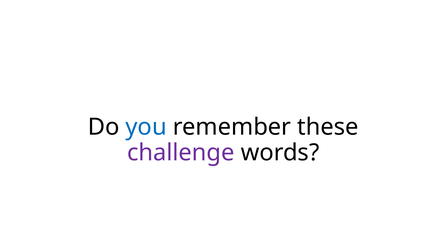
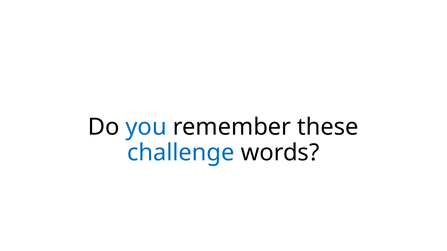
challenge colour: purple -> blue
